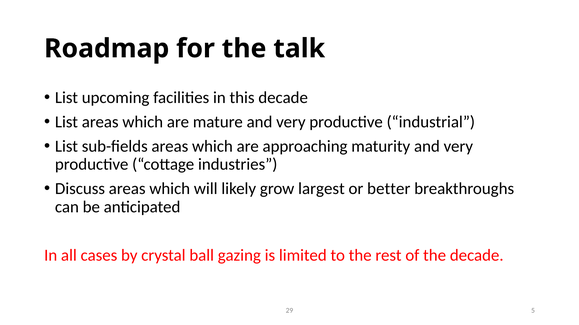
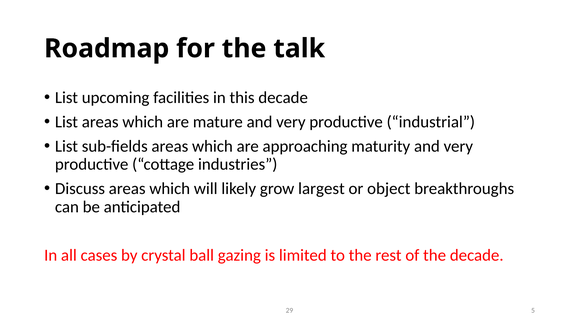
better: better -> object
